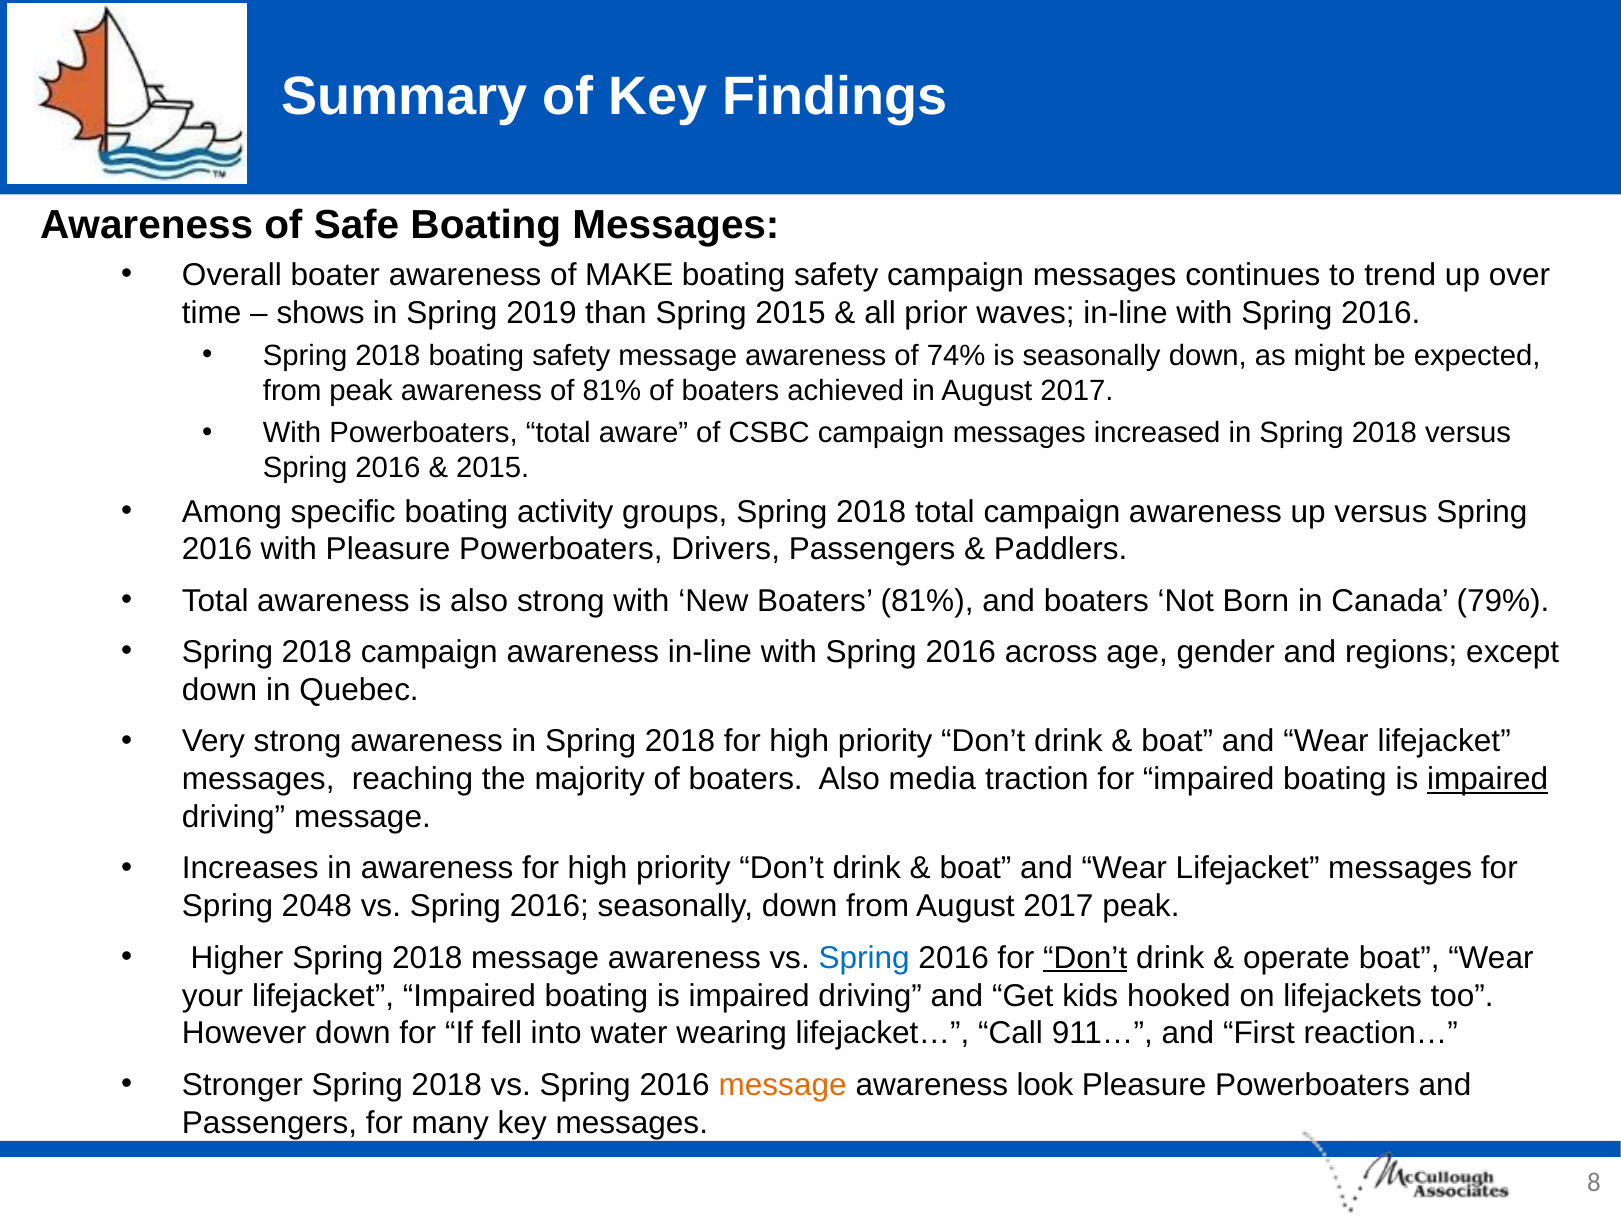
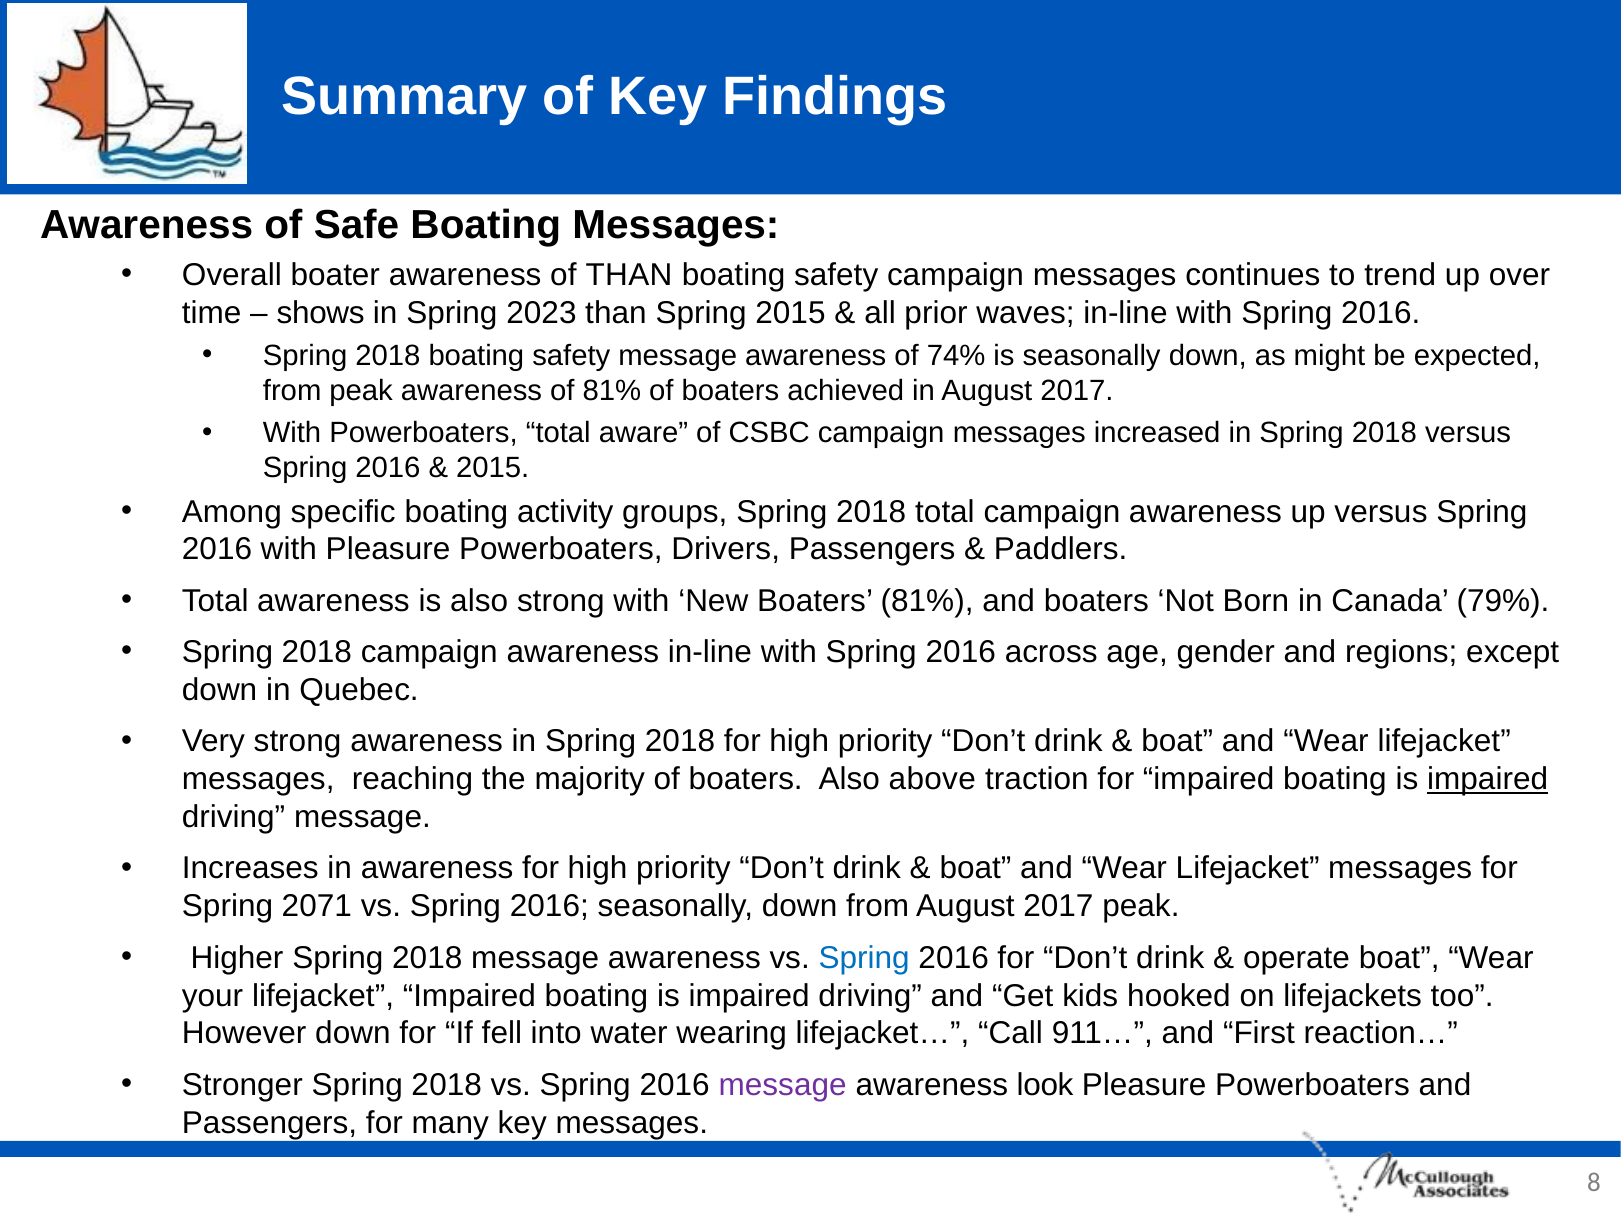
of MAKE: MAKE -> THAN
2019: 2019 -> 2023
media: media -> above
2048: 2048 -> 2071
Don’t at (1085, 958) underline: present -> none
message at (783, 1085) colour: orange -> purple
